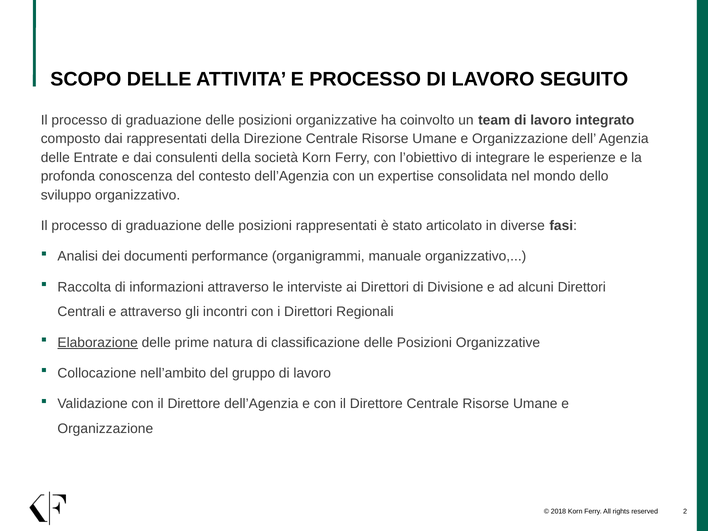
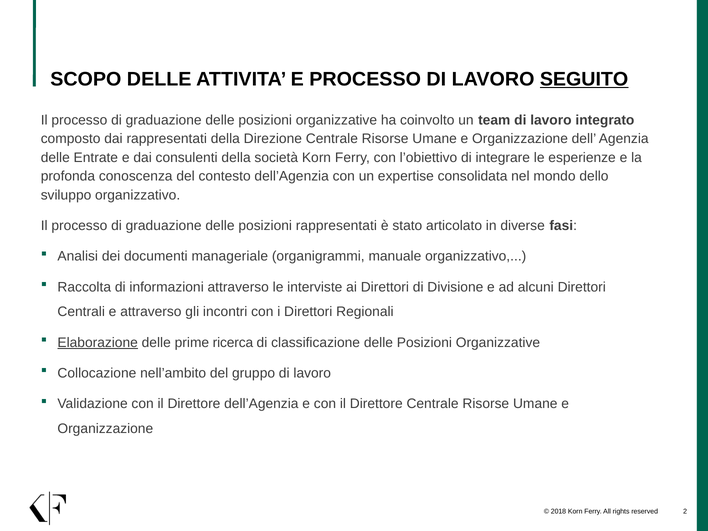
SEGUITO underline: none -> present
performance: performance -> manageriale
natura: natura -> ricerca
